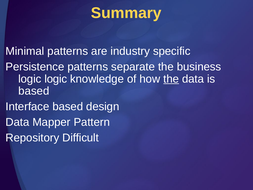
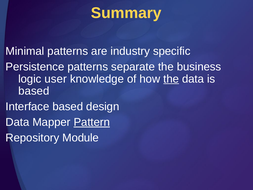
logic logic: logic -> user
Pattern underline: none -> present
Difficult: Difficult -> Module
